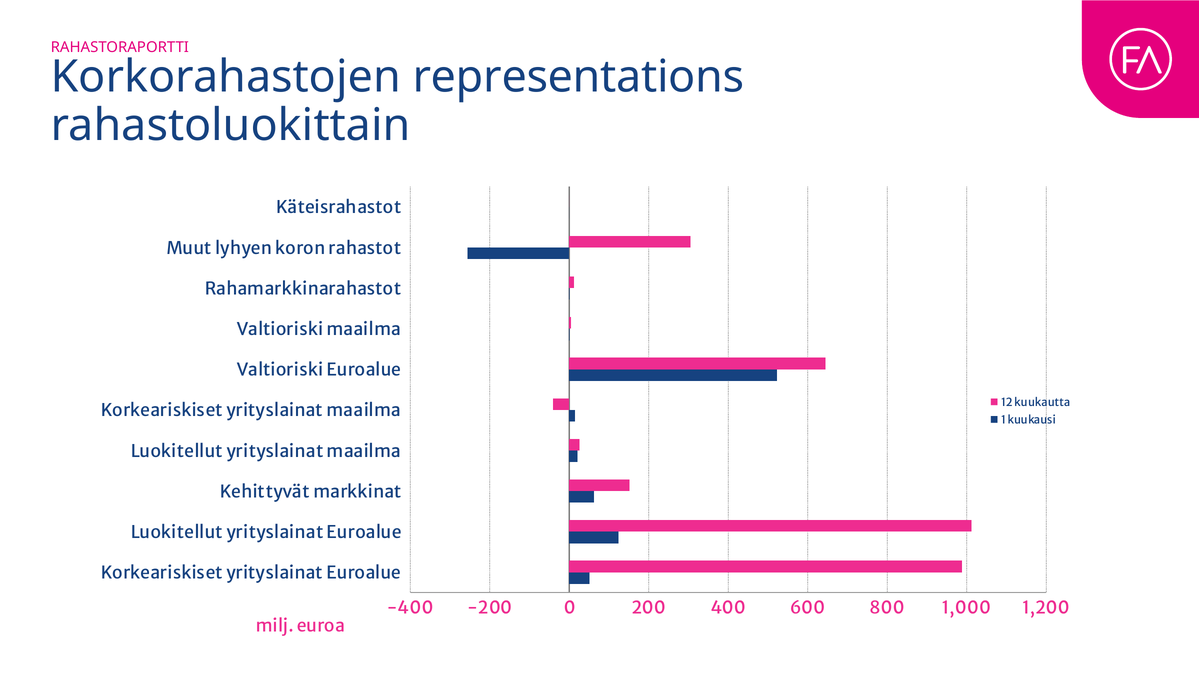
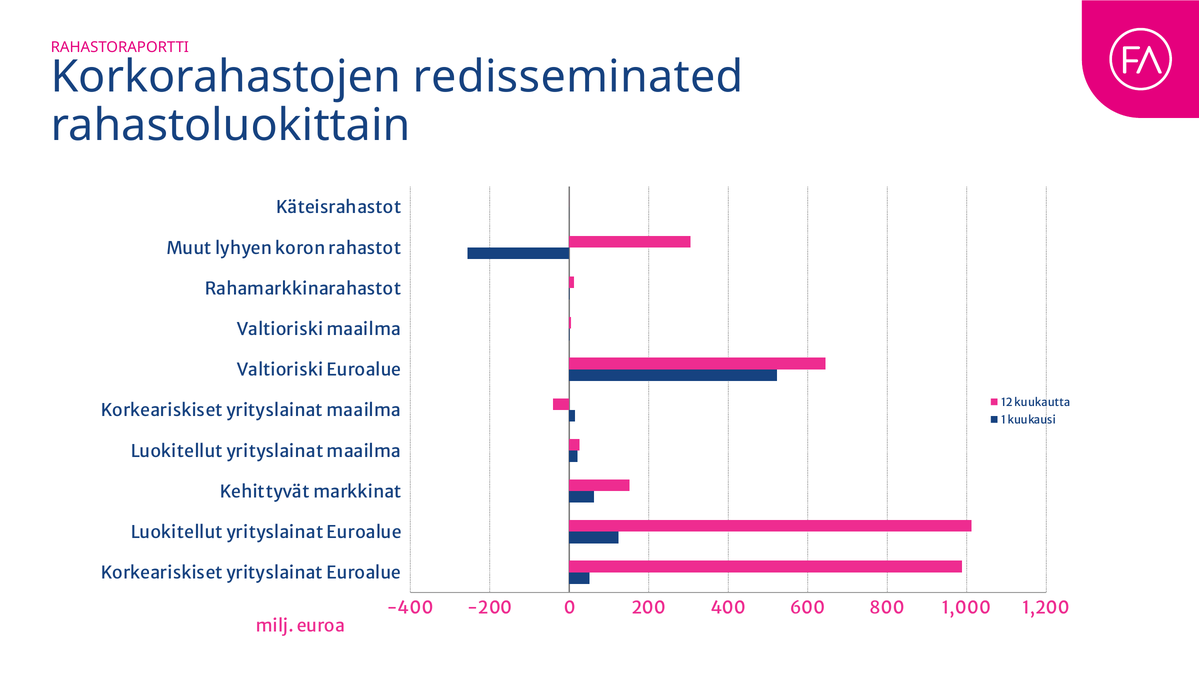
representations: representations -> redisseminated
